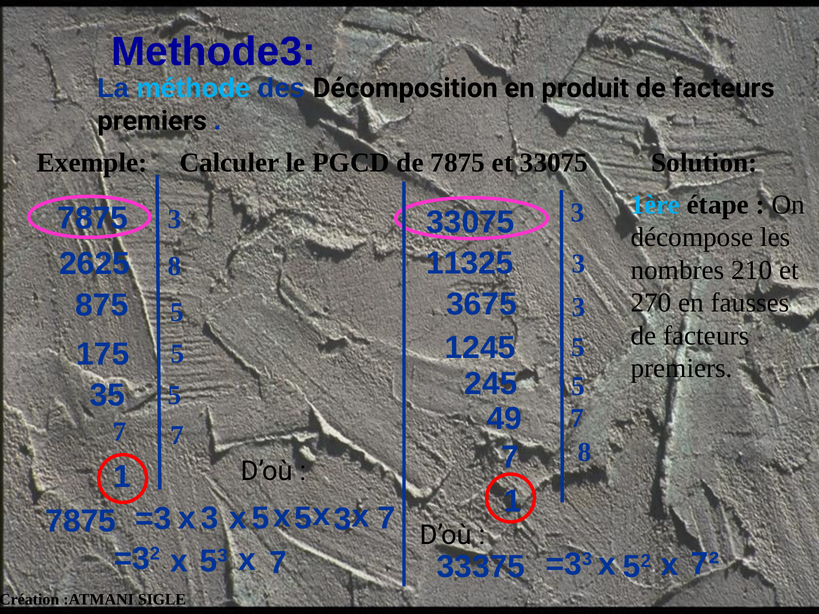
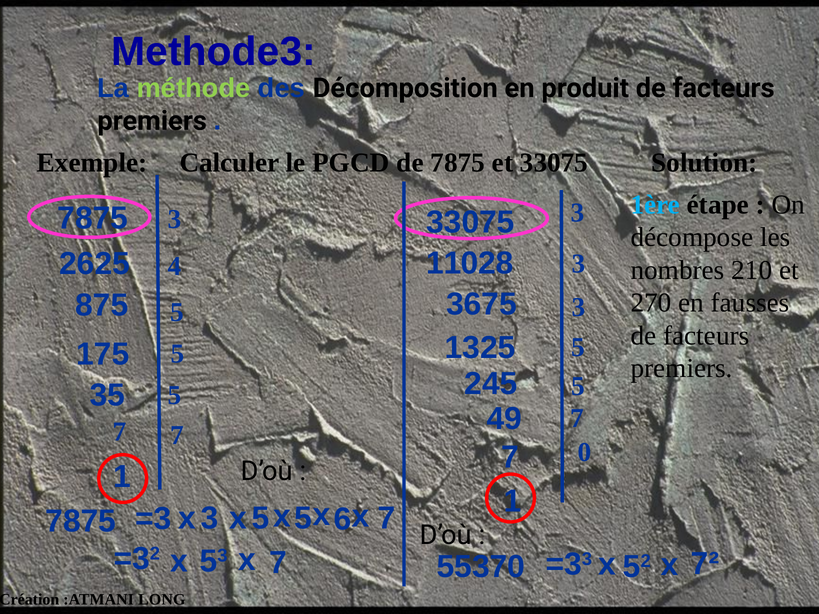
méthode colour: light blue -> light green
11325: 11325 -> 11028
2625 8: 8 -> 4
1245: 1245 -> 1325
7 8: 8 -> 0
3 at (342, 519): 3 -> 6
33375: 33375 -> 55370
SIGLE: SIGLE -> LONG
